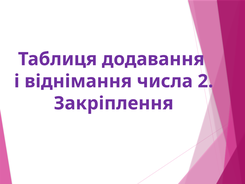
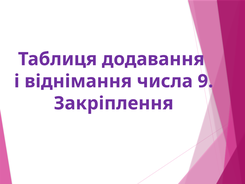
2: 2 -> 9
